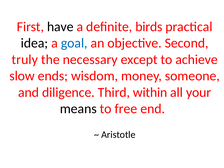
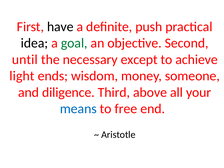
birds: birds -> push
goal colour: blue -> green
truly: truly -> until
slow: slow -> light
within: within -> above
means colour: black -> blue
